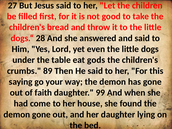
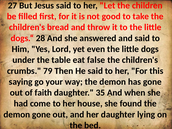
gods: gods -> false
89: 89 -> 79
99: 99 -> 35
